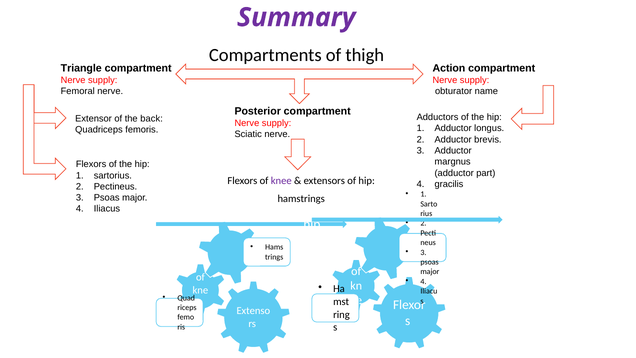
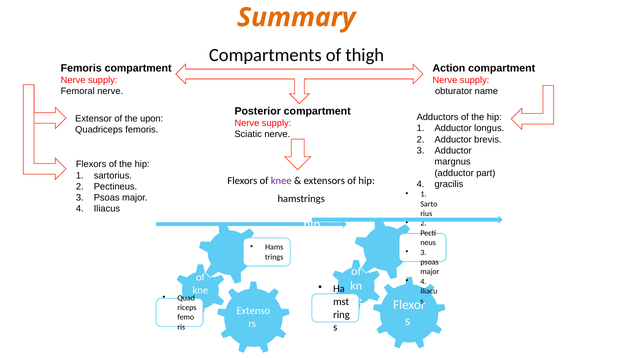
Summary colour: purple -> orange
Triangle at (81, 68): Triangle -> Femoris
back: back -> upon
